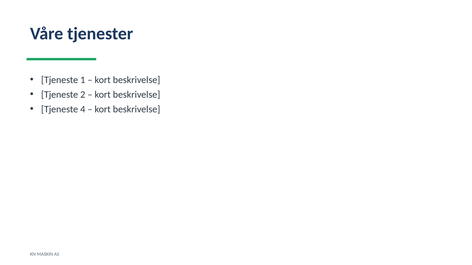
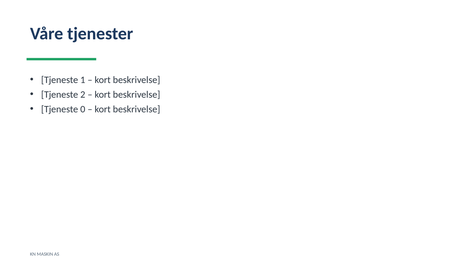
4: 4 -> 0
